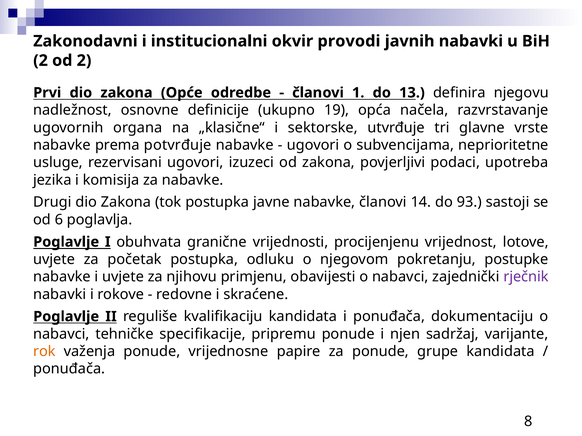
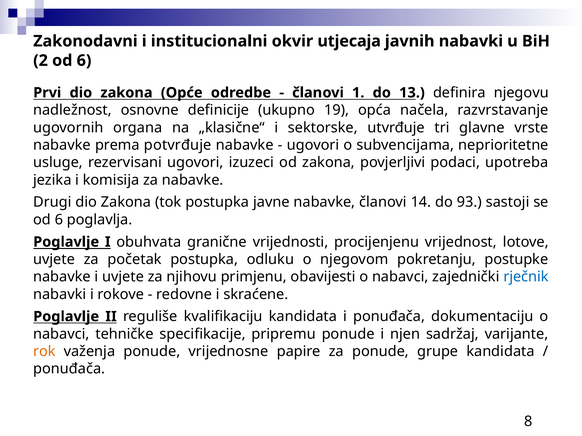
provodi: provodi -> utjecaja
2 od 2: 2 -> 6
rječnik colour: purple -> blue
